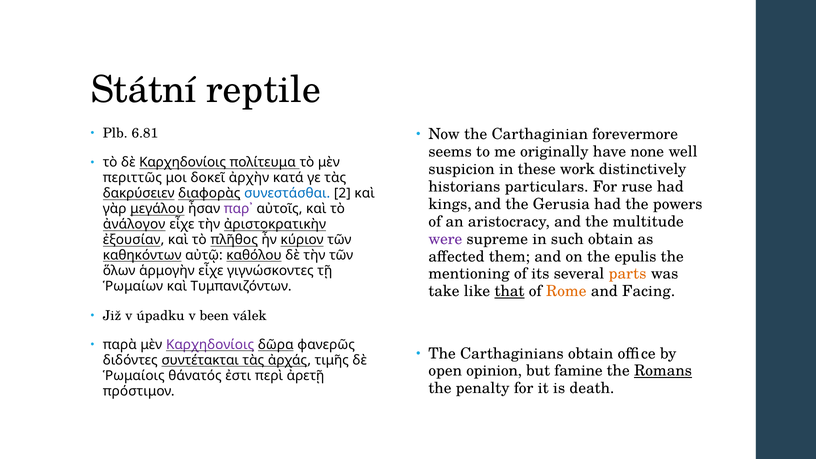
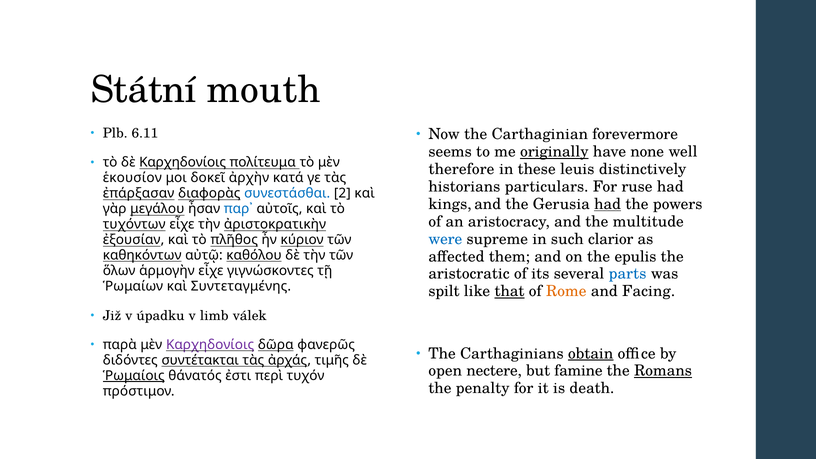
reptile: reptile -> mouth
6.81: 6.81 -> 6.11
originally underline: none -> present
suspicion: suspicion -> therefore
work: work -> leuis
περιττῶς: περιττῶς -> ἑκουσίον
δακρύσειεν: δακρύσειεν -> ἐπάρξασαν
had at (608, 204) underline: none -> present
παρ᾽ colour: purple -> blue
ἀνάλογον: ἀνάλογον -> τυχόντων
were colour: purple -> blue
such obtain: obtain -> clarior
mentioning: mentioning -> aristocratic
parts colour: orange -> blue
Τυμπανιζόντων: Τυμπανιζόντων -> Συντεταγμένης
take: take -> spilt
been: been -> limb
obtain at (591, 353) underline: none -> present
opinion: opinion -> nectere
Ῥωμαίοις underline: none -> present
ἀρετῇ: ἀρετῇ -> τυχόν
